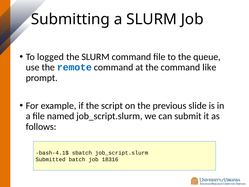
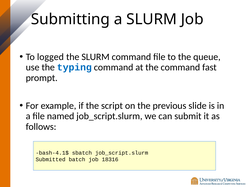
remote: remote -> typing
like: like -> fast
